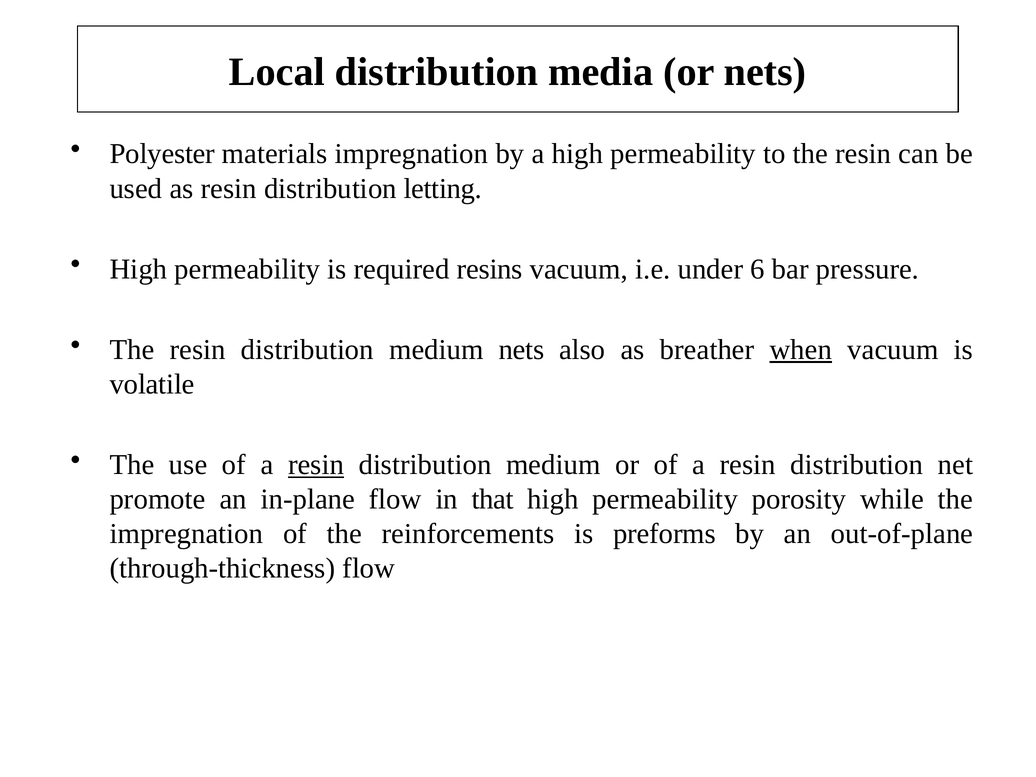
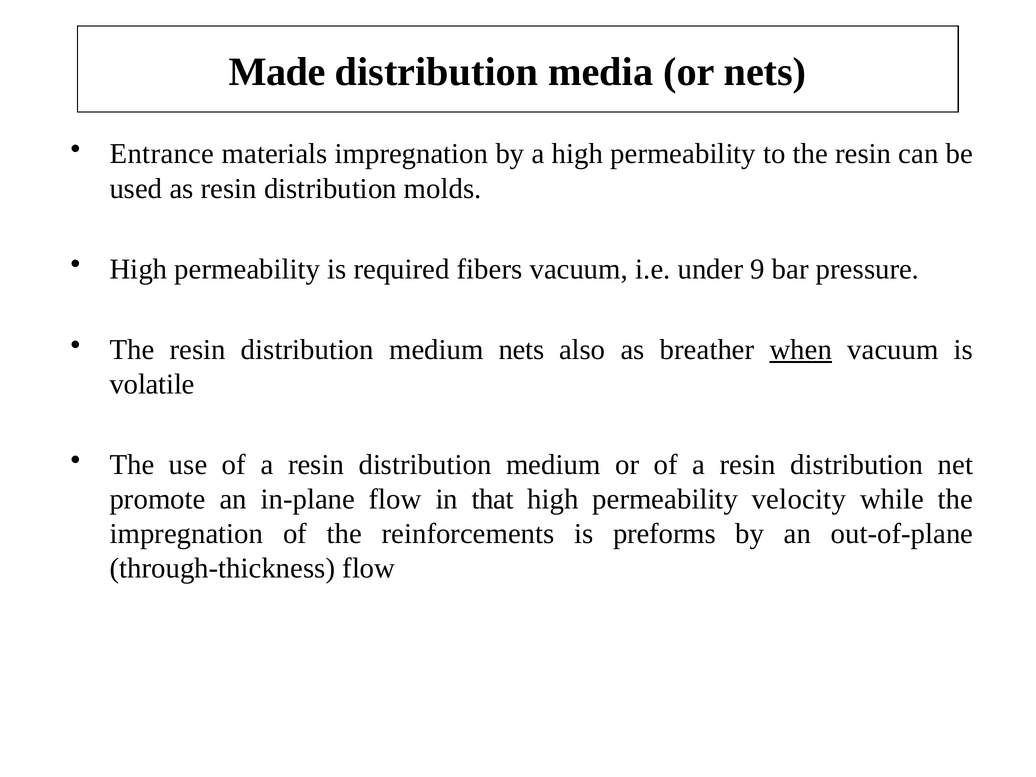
Local: Local -> Made
Polyester: Polyester -> Entrance
letting: letting -> molds
resins: resins -> fibers
6: 6 -> 9
resin at (316, 465) underline: present -> none
porosity: porosity -> velocity
